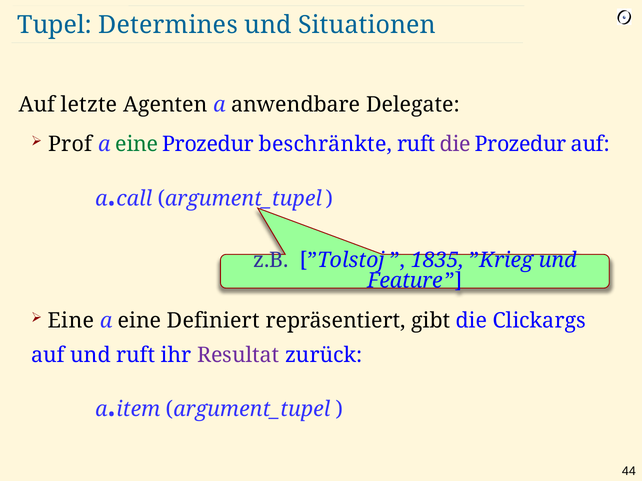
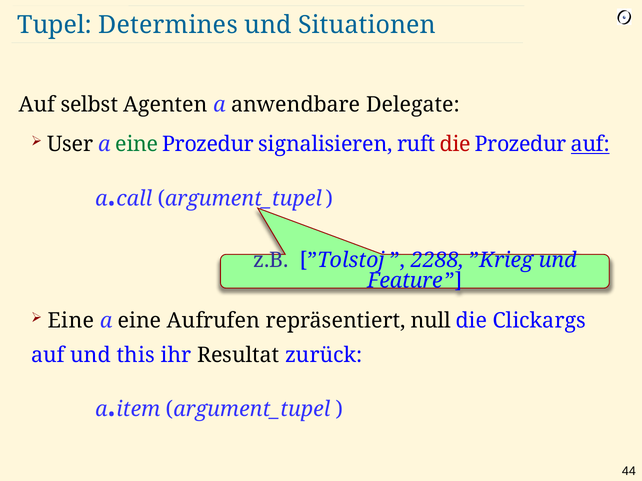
letzte: letzte -> selbst
Prof: Prof -> User
beschränkte: beschränkte -> signalisieren
die at (455, 144) colour: purple -> red
auf at (590, 144) underline: none -> present
1835: 1835 -> 2288
Definiert: Definiert -> Aufrufen
gibt: gibt -> null
und ruft: ruft -> this
Resultat colour: purple -> black
